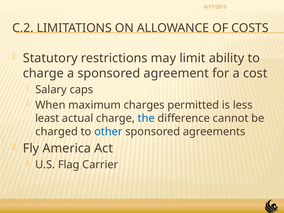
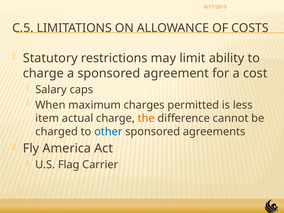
C.2: C.2 -> C.5
least: least -> item
the colour: blue -> orange
